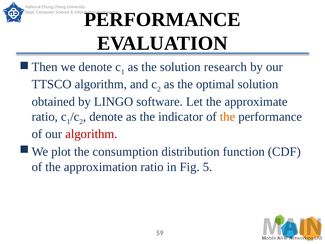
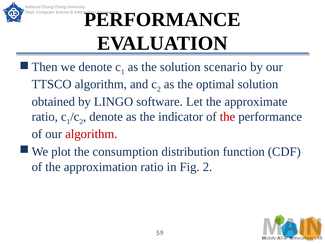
research: research -> scenario
the at (227, 117) colour: orange -> red
Fig 5: 5 -> 2
